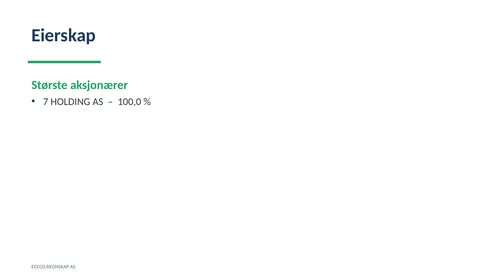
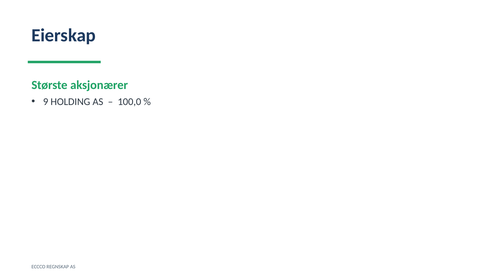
7: 7 -> 9
